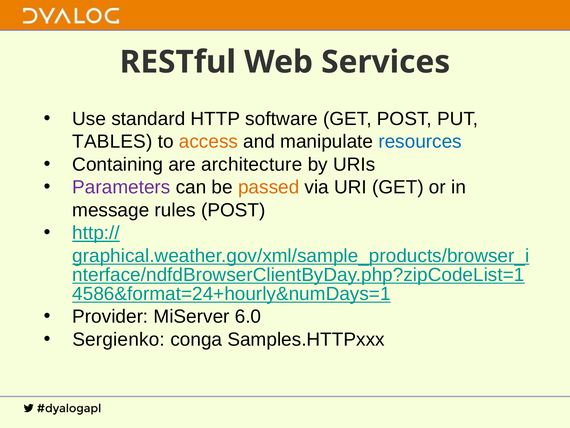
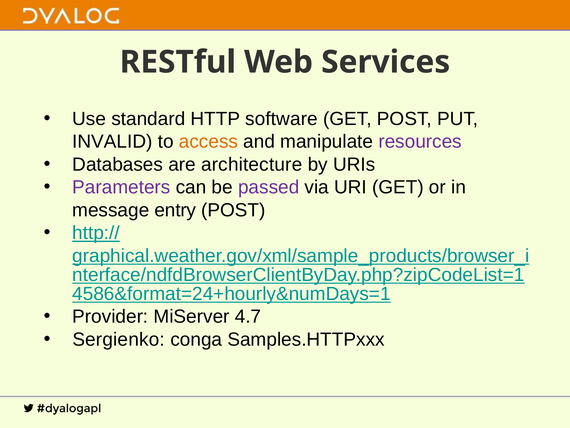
TABLES: TABLES -> INVALID
resources colour: blue -> purple
Containing: Containing -> Databases
passed colour: orange -> purple
rules: rules -> entry
6.0: 6.0 -> 4.7
